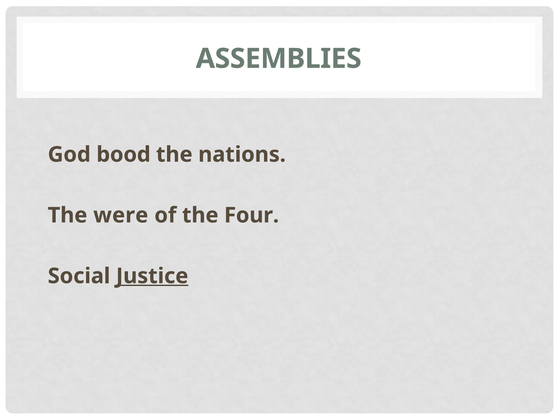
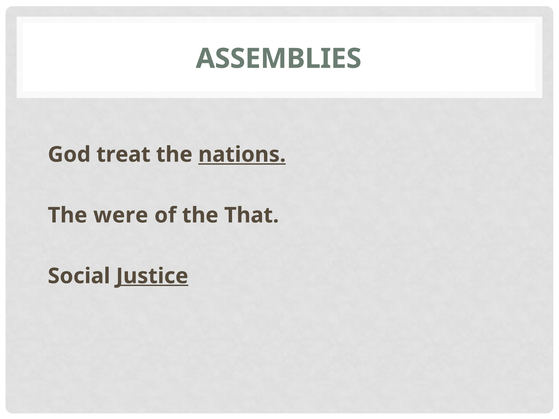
bood: bood -> treat
nations underline: none -> present
Four: Four -> That
